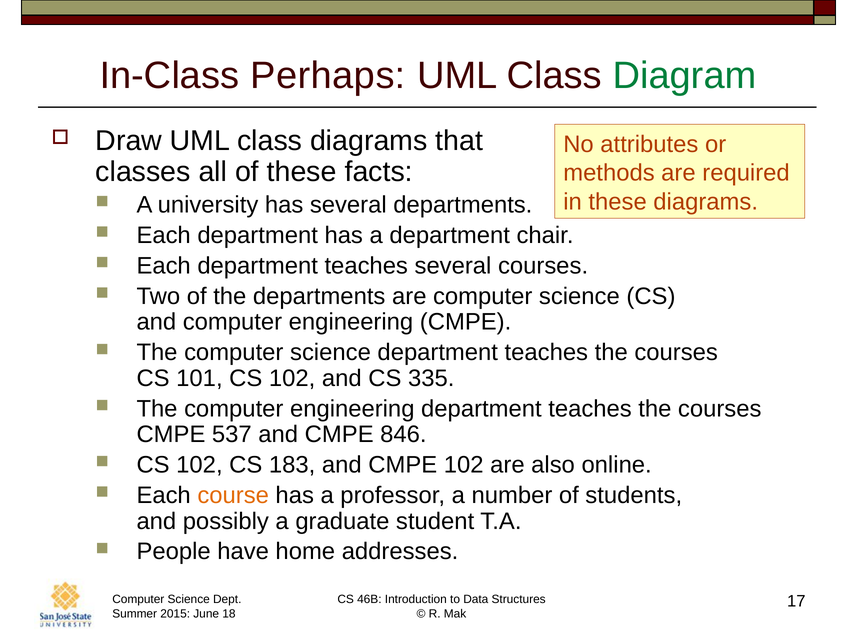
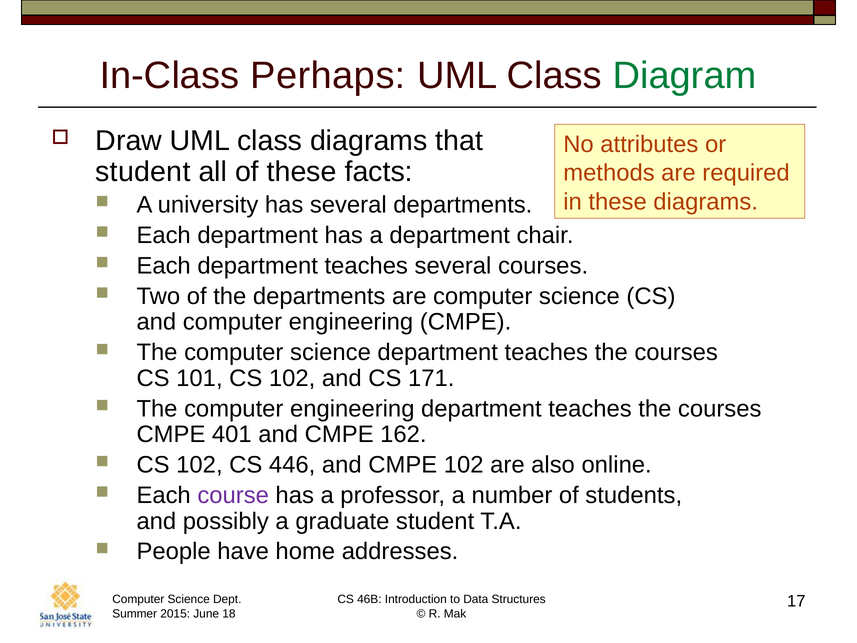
classes at (143, 172): classes -> student
335: 335 -> 171
537: 537 -> 401
846: 846 -> 162
183: 183 -> 446
course colour: orange -> purple
